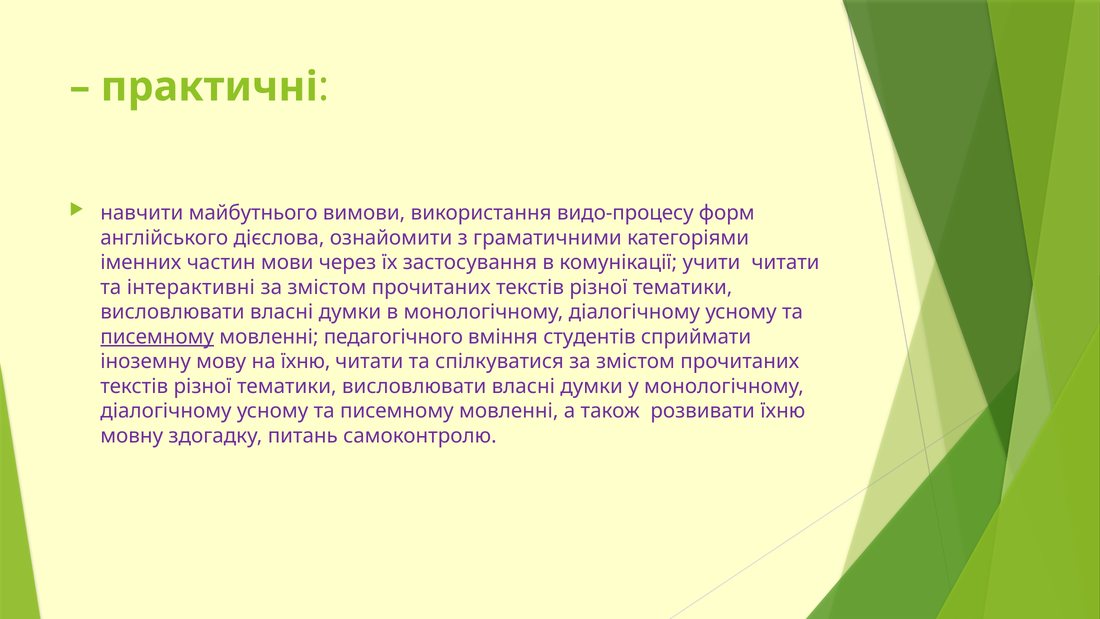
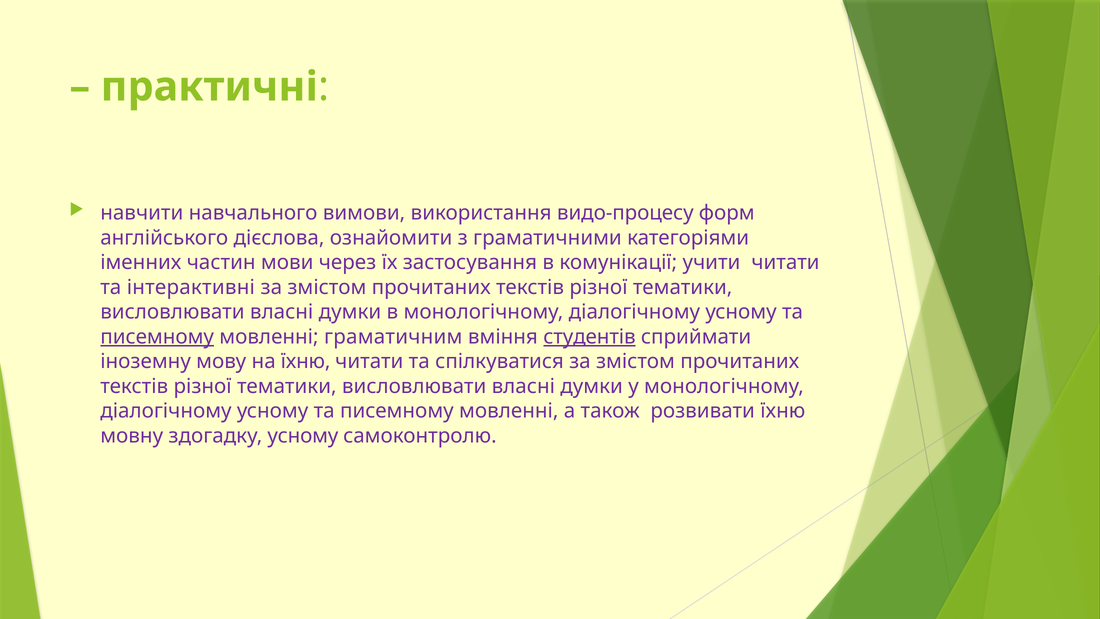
майбутнього: майбутнього -> навчального
педагогічного: педагогічного -> граматичним
студентів underline: none -> present
здогадку питань: питань -> усному
